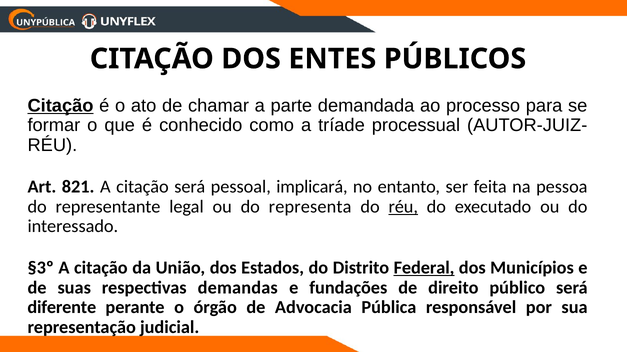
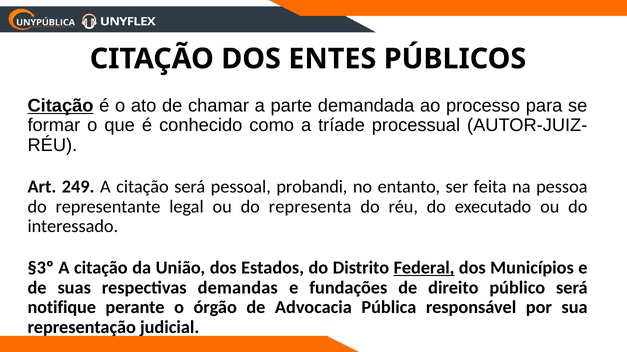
821: 821 -> 249
implicará: implicará -> probandi
réu at (403, 207) underline: present -> none
diferente: diferente -> notifique
